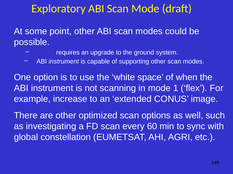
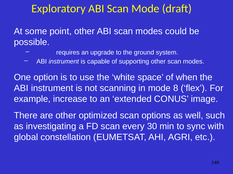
1: 1 -> 8
60: 60 -> 30
